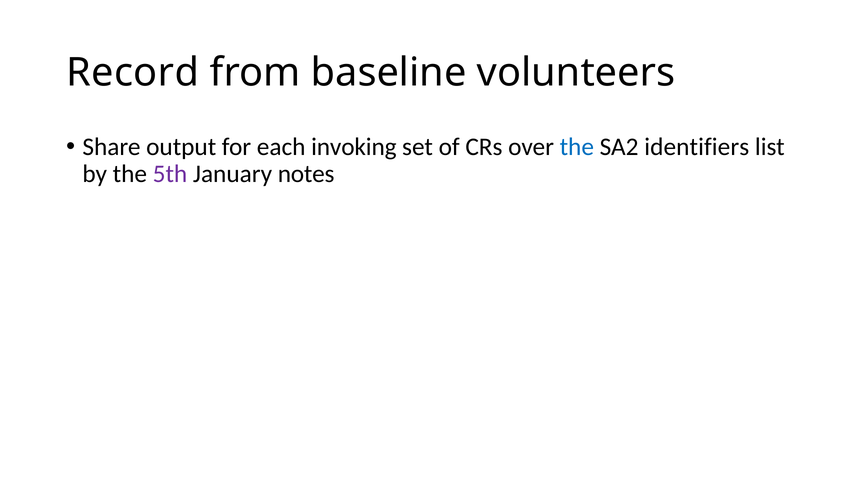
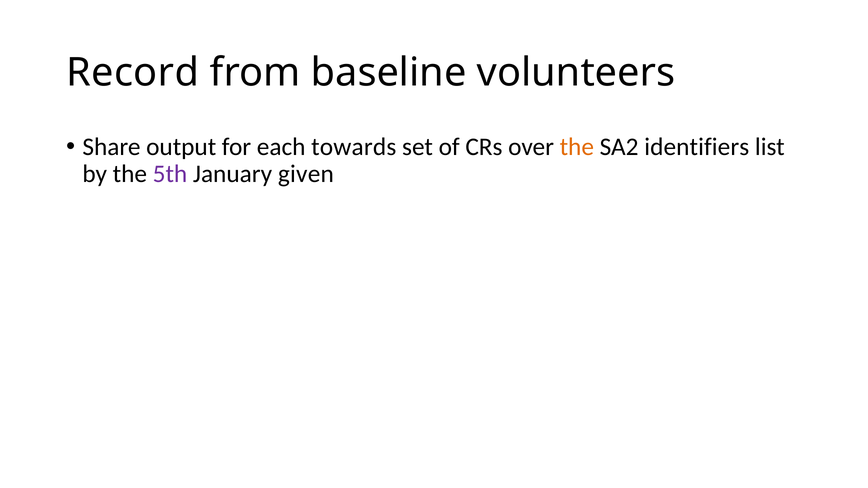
invoking: invoking -> towards
the at (577, 147) colour: blue -> orange
notes: notes -> given
